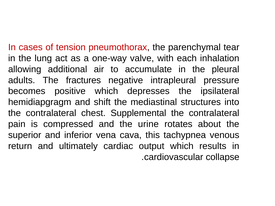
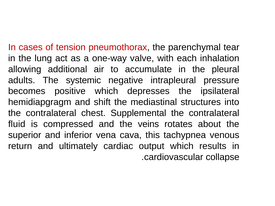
fractures: fractures -> systemic
pain: pain -> fluid
urine: urine -> veins
